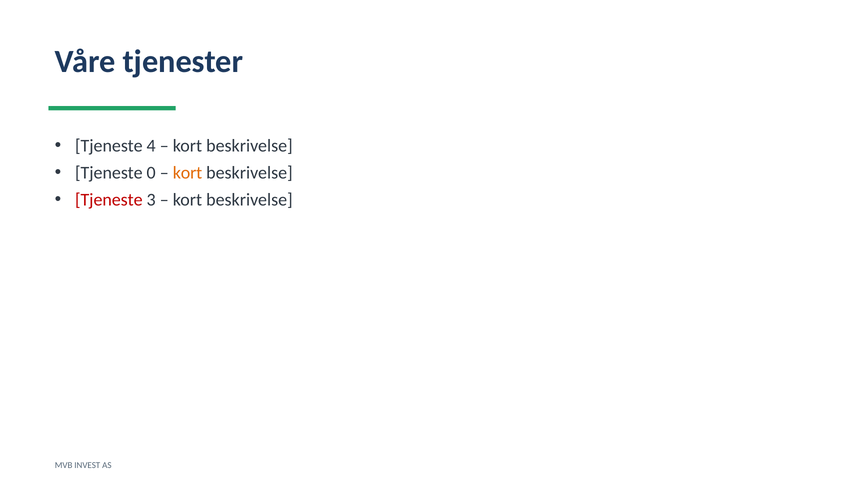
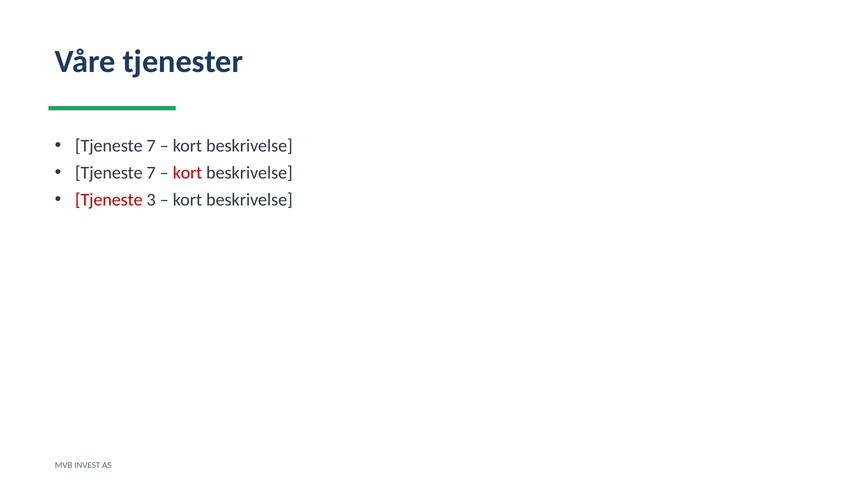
4 at (151, 146): 4 -> 7
0 at (151, 173): 0 -> 7
kort at (188, 173) colour: orange -> red
